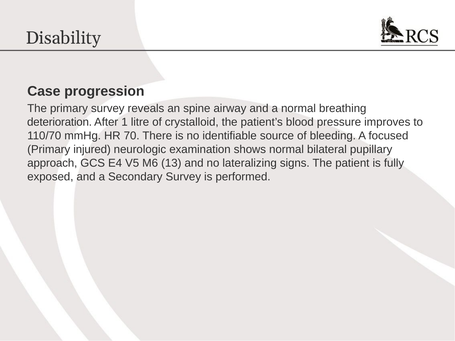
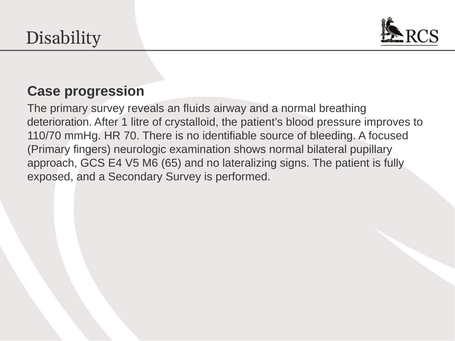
spine: spine -> fluids
injured: injured -> fingers
13: 13 -> 65
